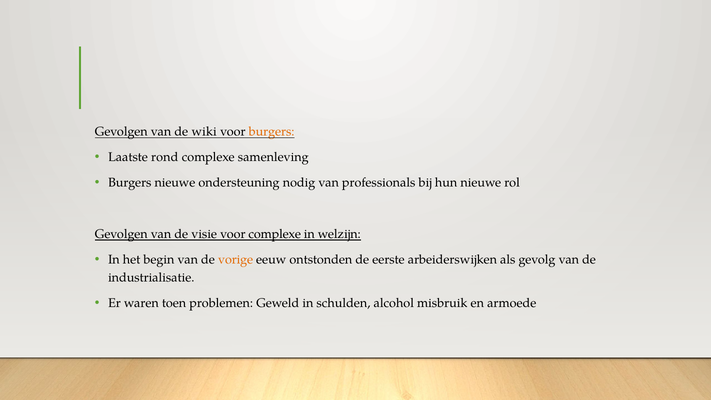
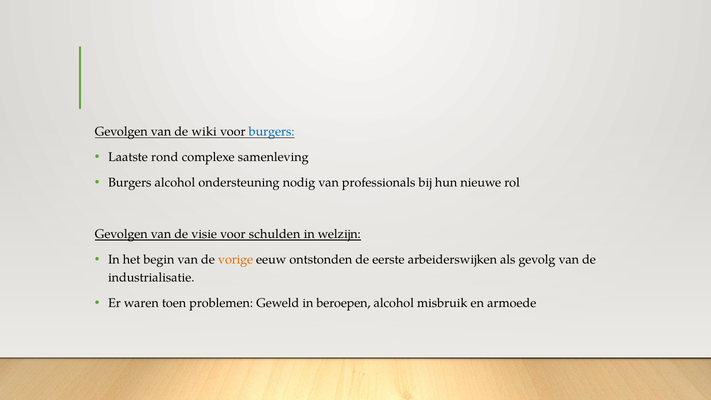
burgers at (272, 132) colour: orange -> blue
Burgers nieuwe: nieuwe -> alcohol
voor complexe: complexe -> schulden
schulden: schulden -> beroepen
